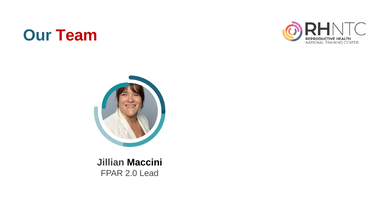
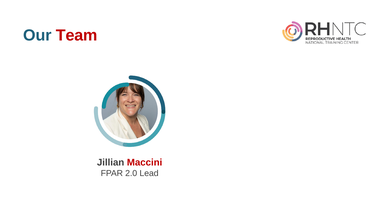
Maccini colour: black -> red
